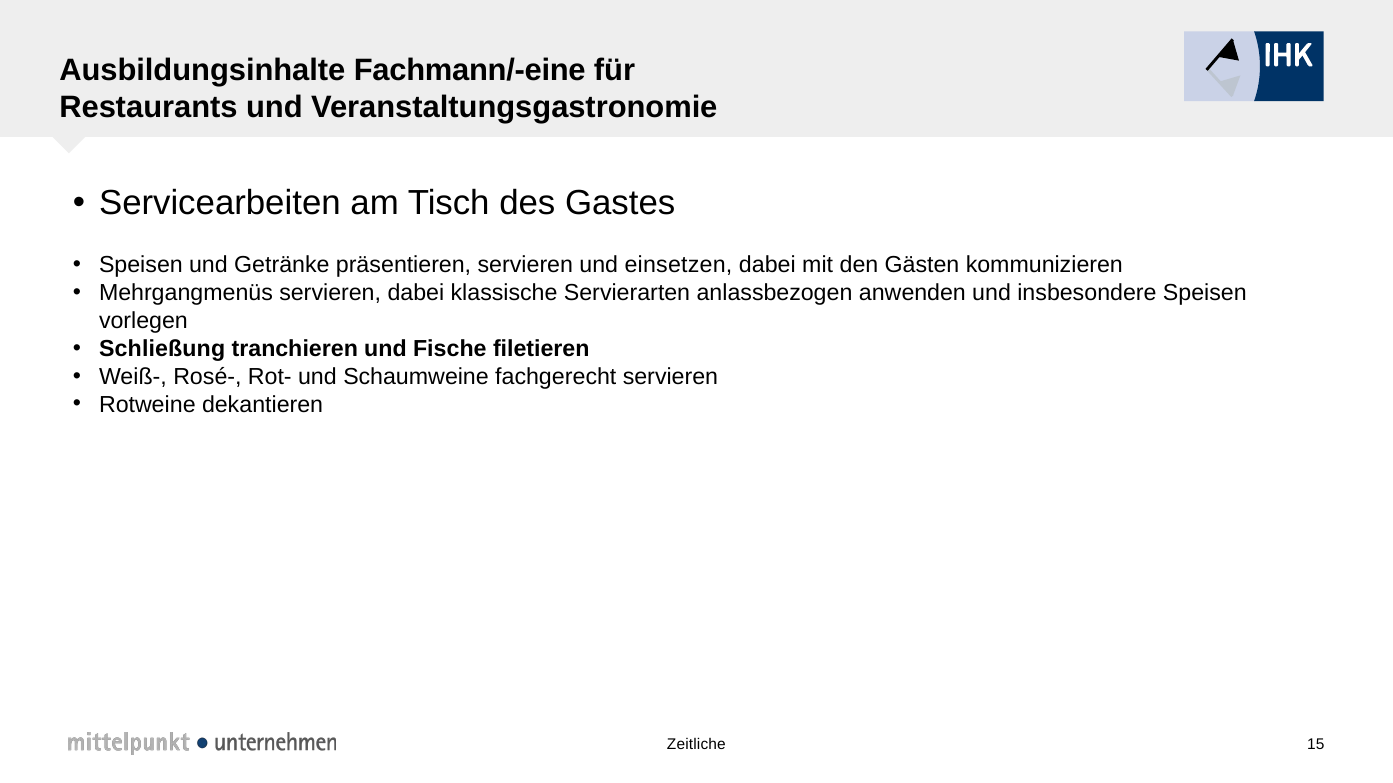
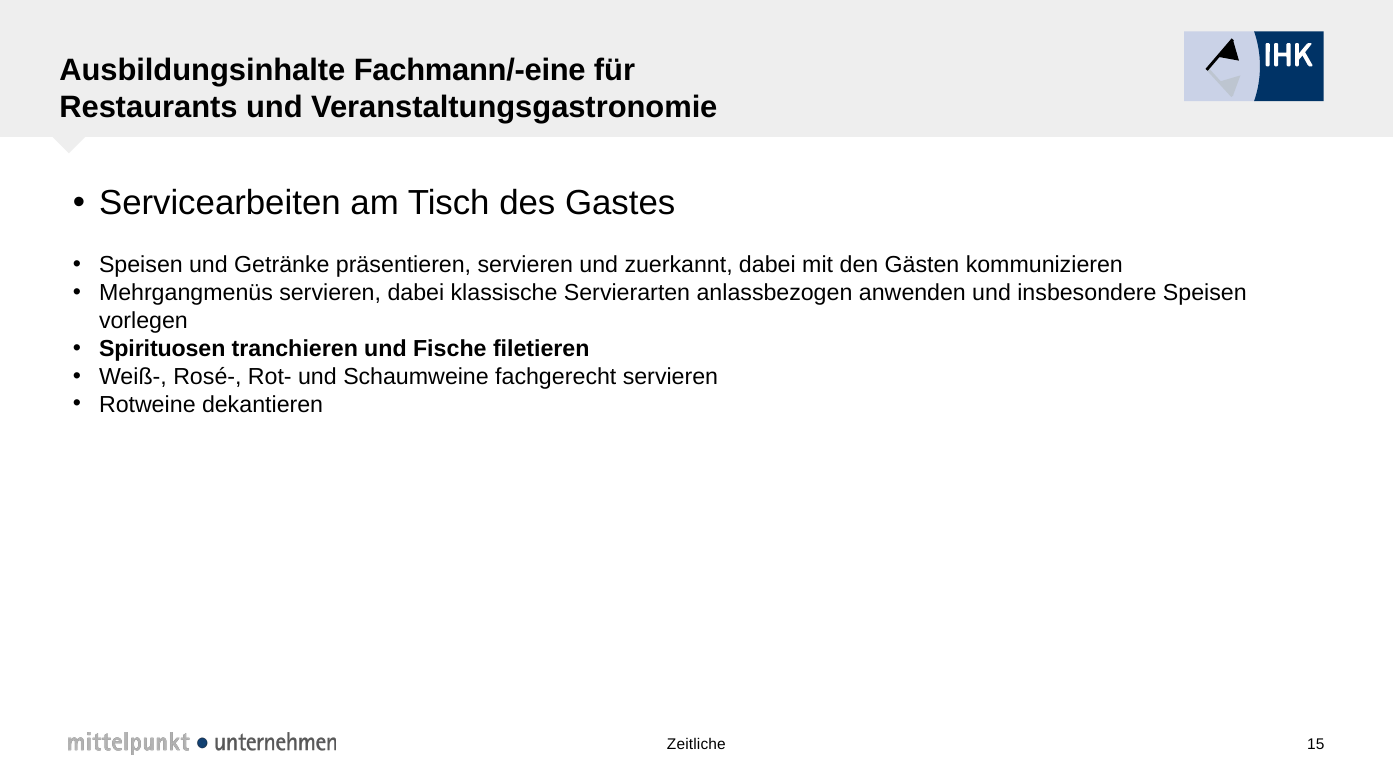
einsetzen: einsetzen -> zuerkannt
Schließung: Schließung -> Spirituosen
